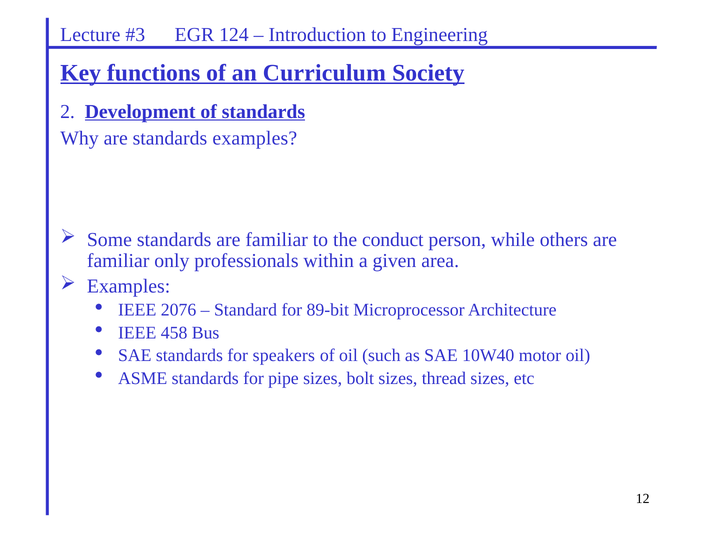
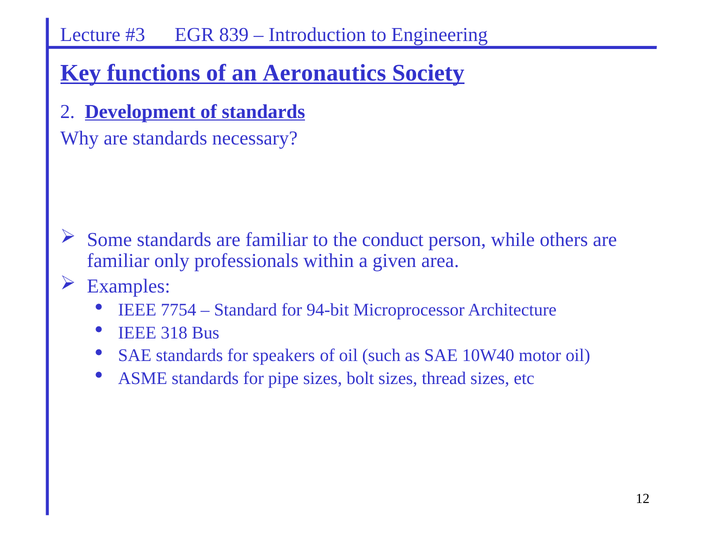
124: 124 -> 839
Curriculum: Curriculum -> Aeronautics
standards examples: examples -> necessary
2076: 2076 -> 7754
89-bit: 89-bit -> 94-bit
458: 458 -> 318
